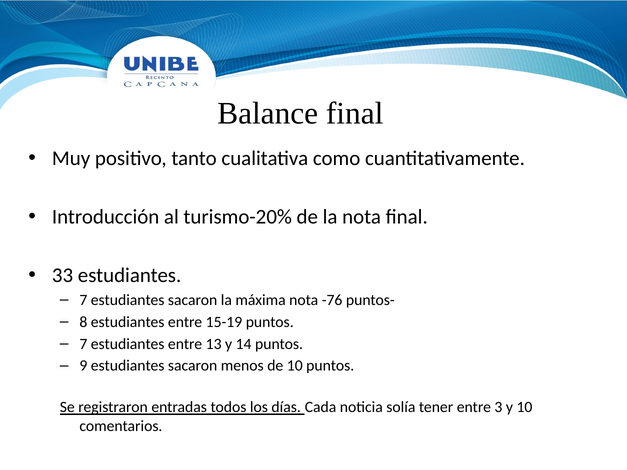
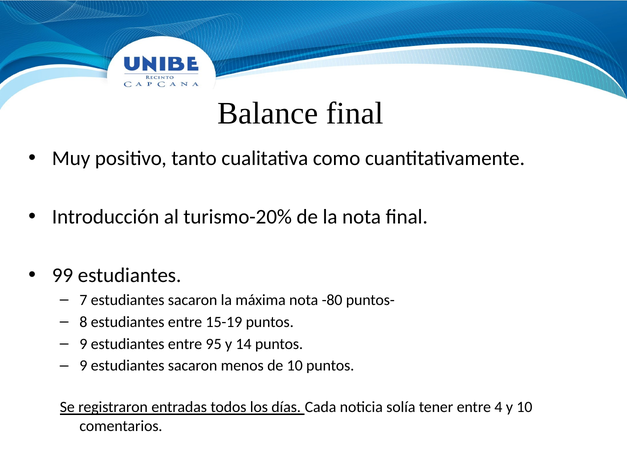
33: 33 -> 99
-76: -76 -> -80
7 at (83, 344): 7 -> 9
13: 13 -> 95
3: 3 -> 4
